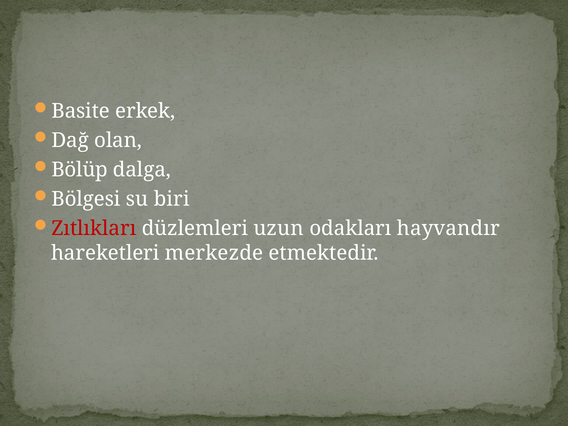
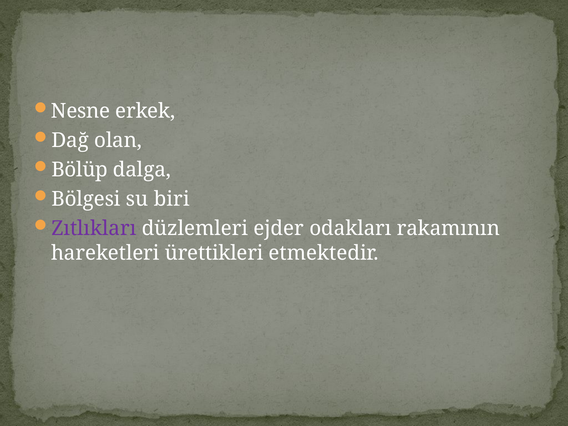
Basite: Basite -> Nesne
Zıtlıkları colour: red -> purple
uzun: uzun -> ejder
hayvandır: hayvandır -> rakamının
merkezde: merkezde -> ürettikleri
